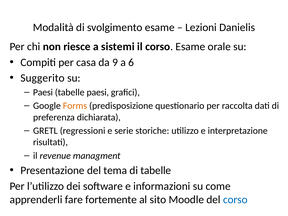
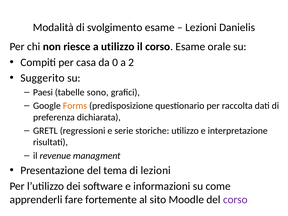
a sistemi: sistemi -> utilizzo
9: 9 -> 0
6: 6 -> 2
tabelle paesi: paesi -> sono
di tabelle: tabelle -> lezioni
corso at (235, 200) colour: blue -> purple
